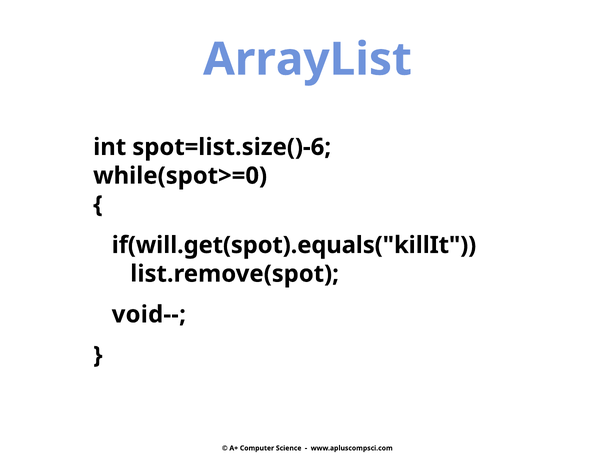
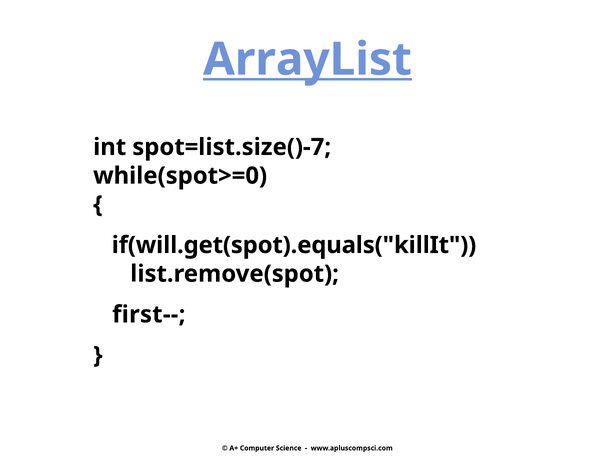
ArrayList underline: none -> present
spot=list.size()-6: spot=list.size()-6 -> spot=list.size()-7
void--: void-- -> first--
